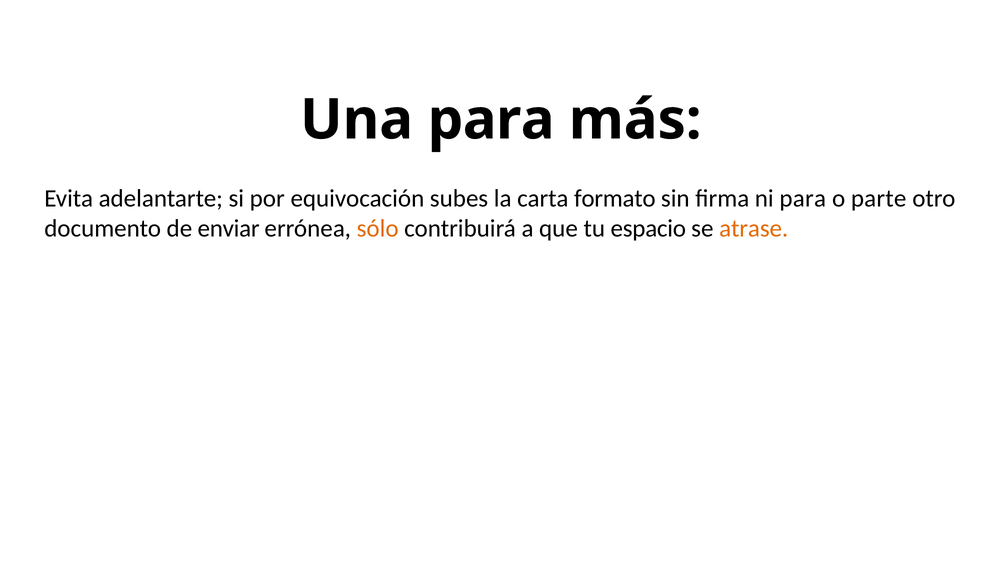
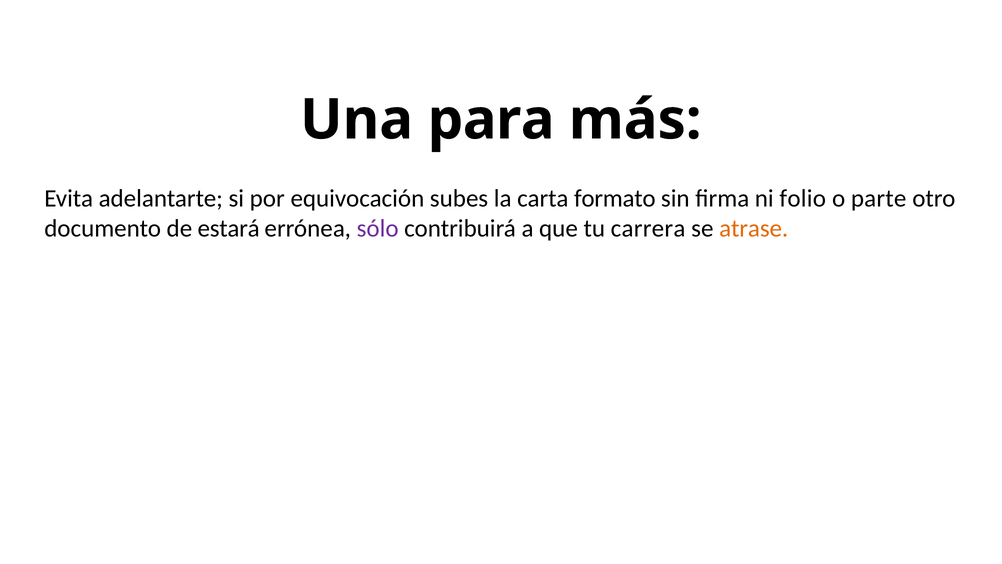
ni para: para -> folio
enviar: enviar -> estará
sólo colour: orange -> purple
espacio: espacio -> carrera
